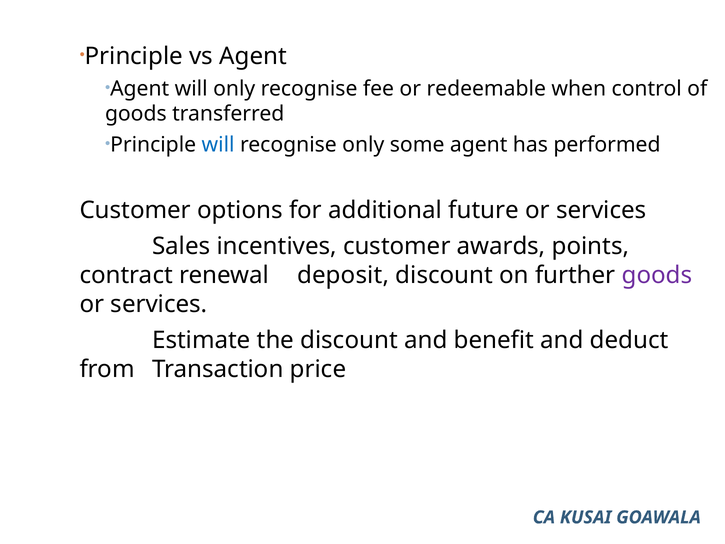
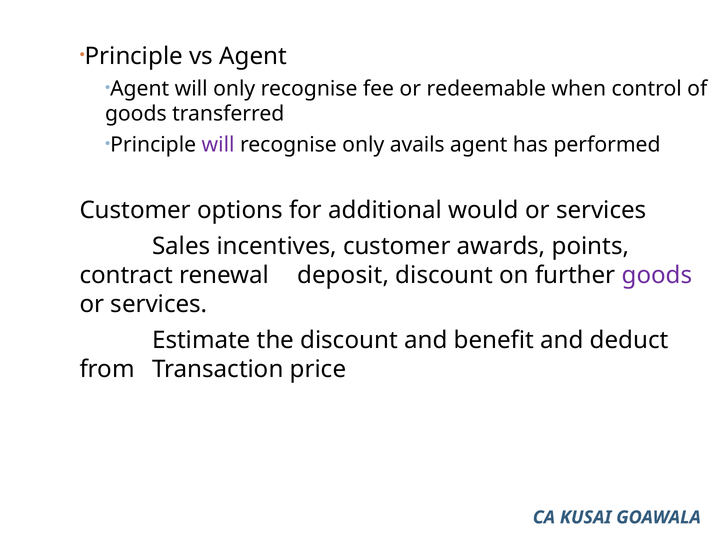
will at (218, 145) colour: blue -> purple
some: some -> avails
future: future -> would
